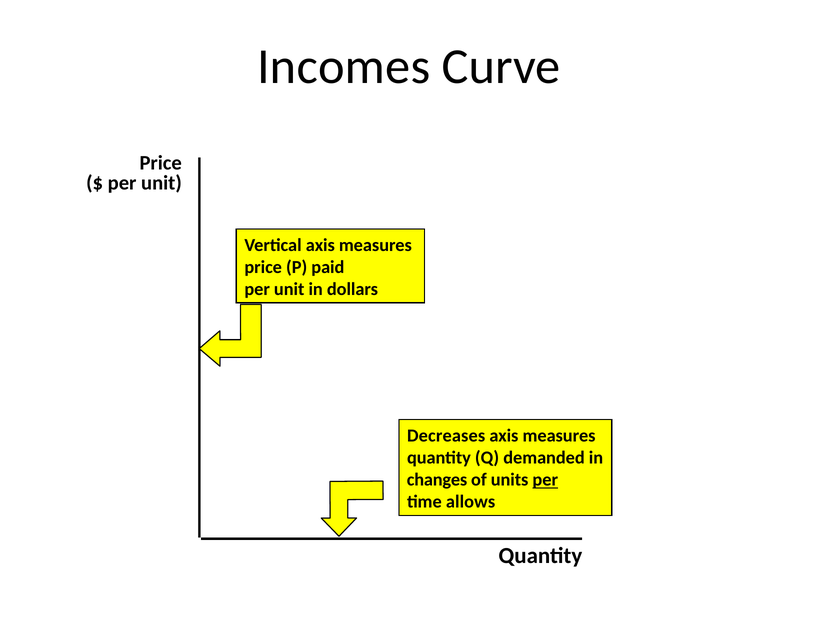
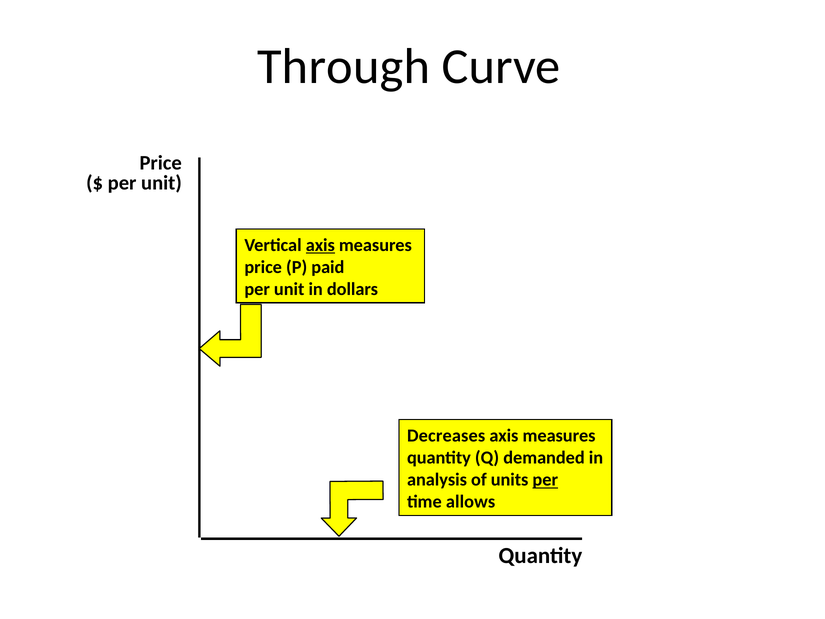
Incomes: Incomes -> Through
axis at (320, 245) underline: none -> present
changes: changes -> analysis
